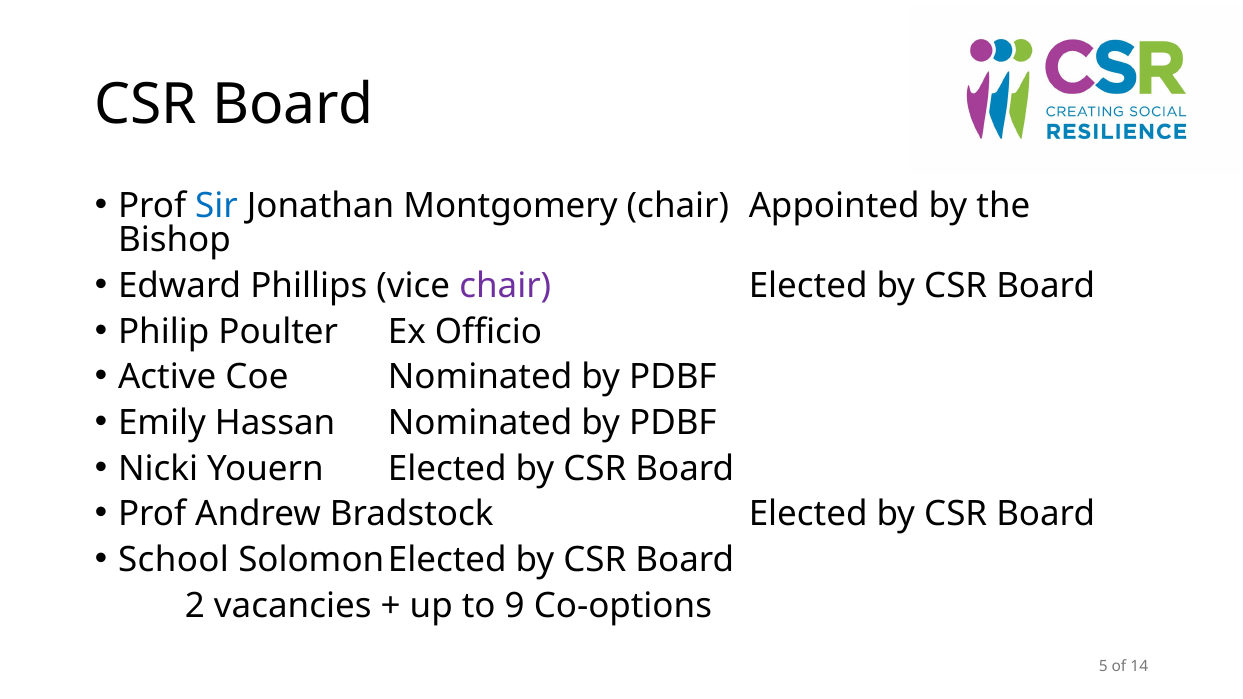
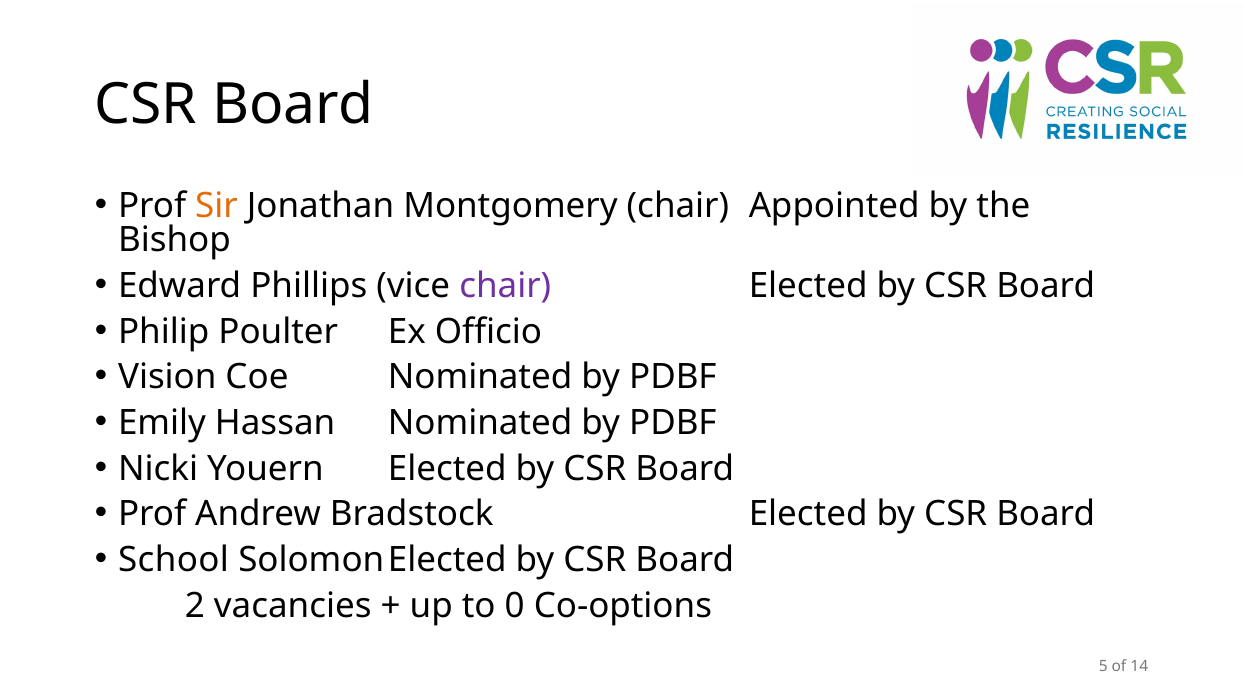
Sir colour: blue -> orange
Active: Active -> Vision
9: 9 -> 0
